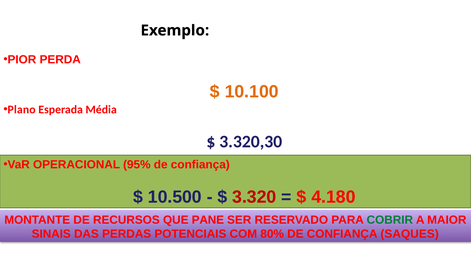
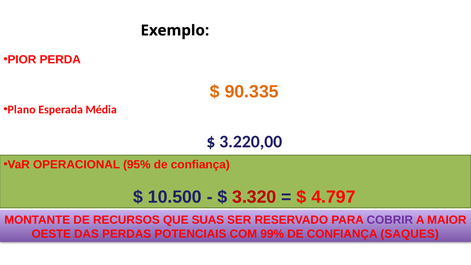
10.100: 10.100 -> 90.335
3.320,30: 3.320,30 -> 3.220,00
4.180: 4.180 -> 4.797
PANE: PANE -> SUAS
COBRIR colour: green -> purple
SINAIS: SINAIS -> OESTE
80%: 80% -> 99%
